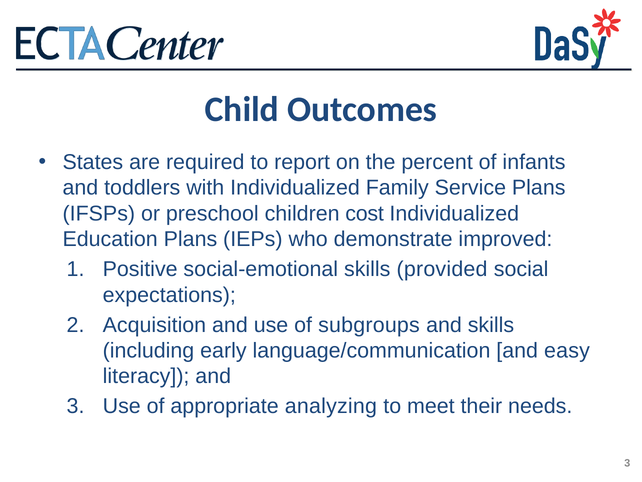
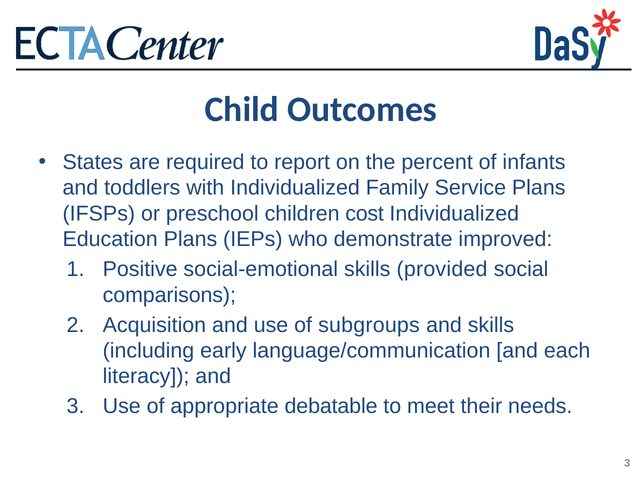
expectations: expectations -> comparisons
easy: easy -> each
analyzing: analyzing -> debatable
